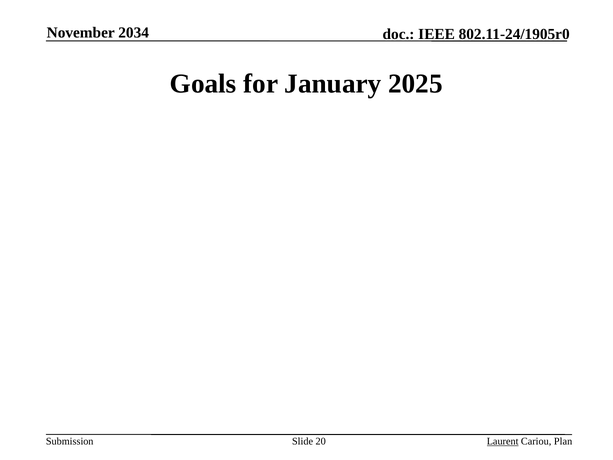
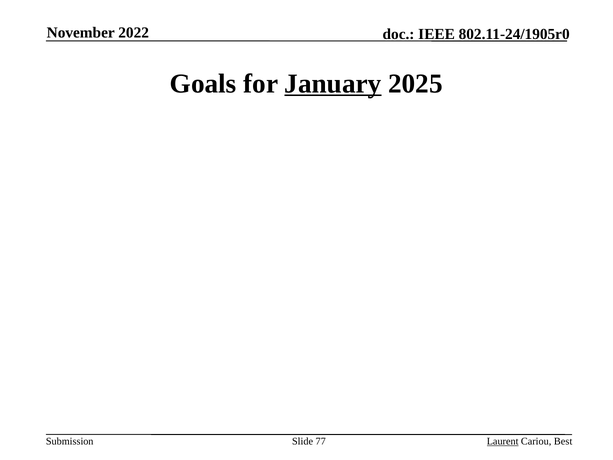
2034: 2034 -> 2022
January underline: none -> present
20: 20 -> 77
Plan: Plan -> Best
